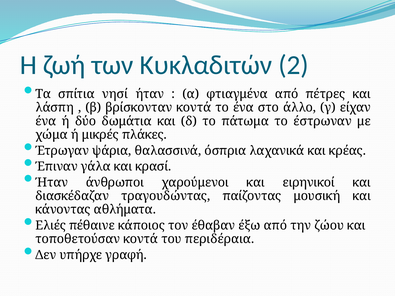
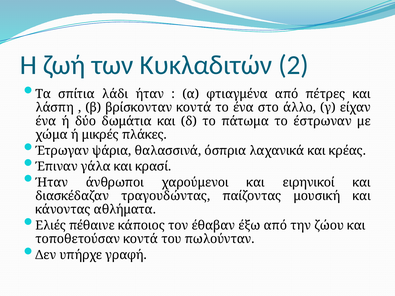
νησί: νησί -> λάδι
περιδέραια: περιδέραια -> πωλούνταν
